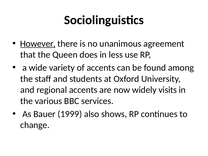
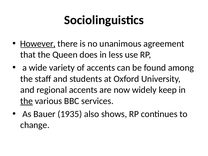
visits: visits -> keep
the at (27, 101) underline: none -> present
1999: 1999 -> 1935
